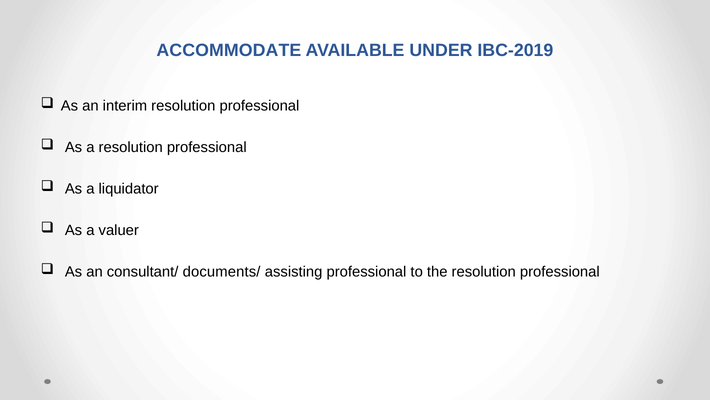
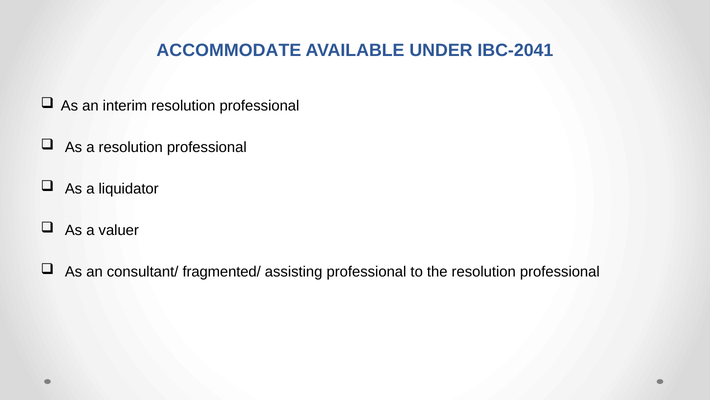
IBC-2019: IBC-2019 -> IBC-2041
documents/: documents/ -> fragmented/
